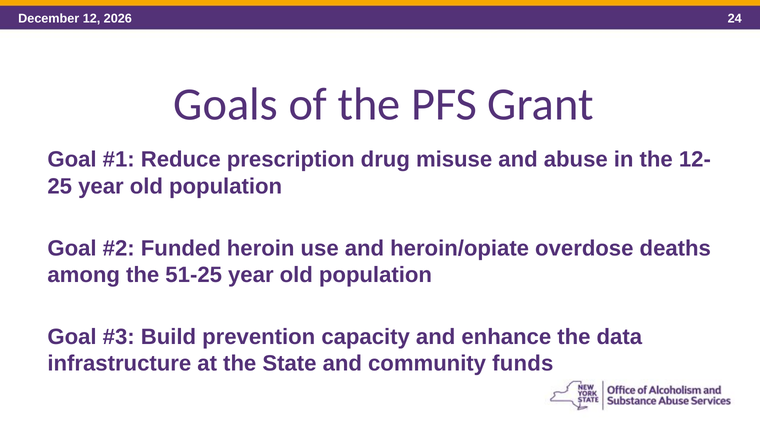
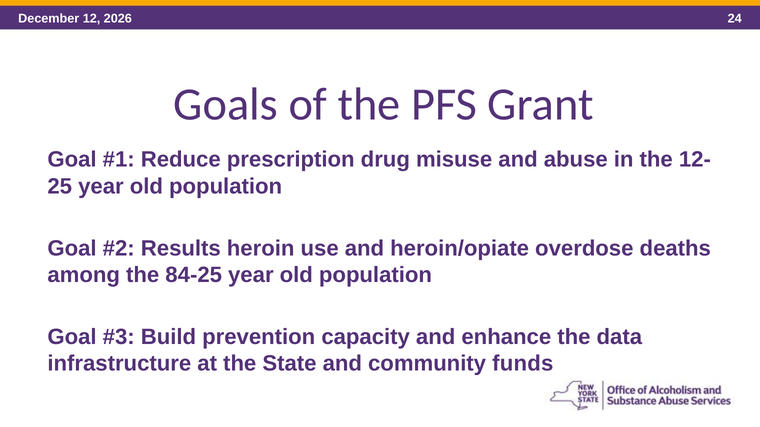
Funded: Funded -> Results
51-25: 51-25 -> 84-25
